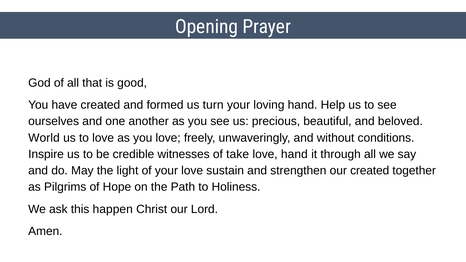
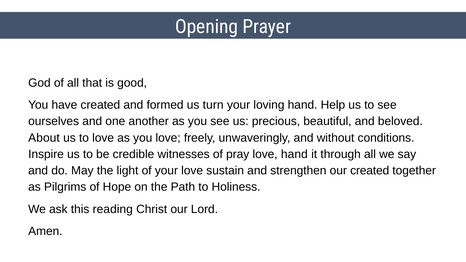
World: World -> About
take: take -> pray
happen: happen -> reading
